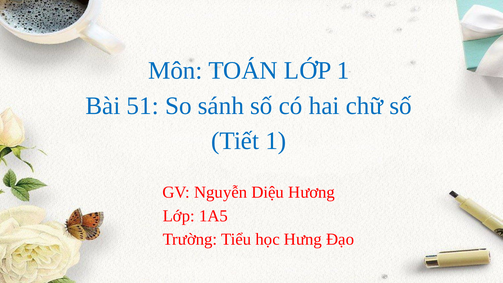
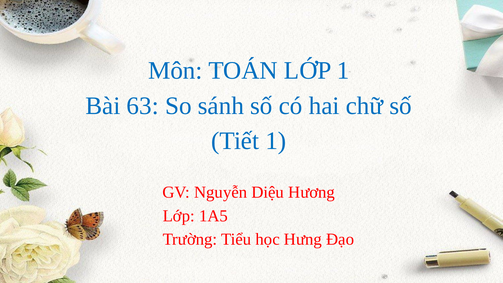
51: 51 -> 63
